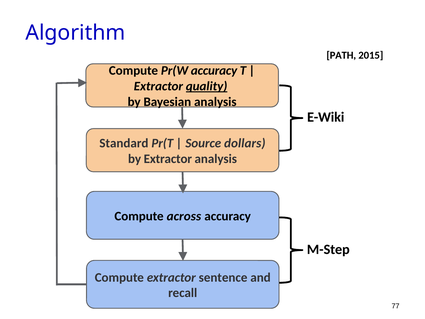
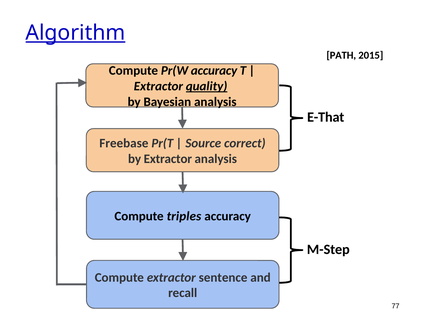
Algorithm underline: none -> present
E-Wiki: E-Wiki -> E-That
Standard: Standard -> Freebase
dollars: dollars -> correct
across: across -> triples
